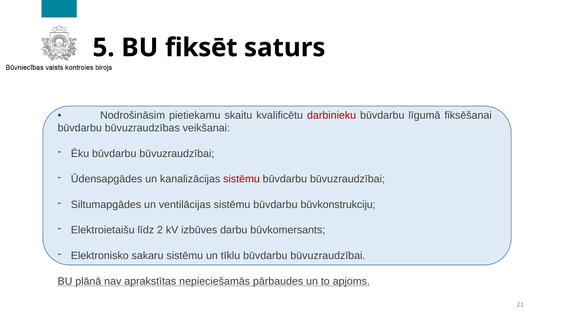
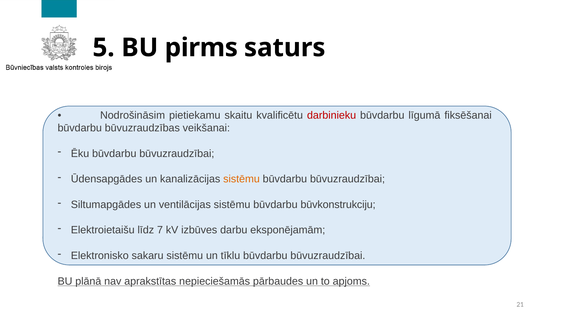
fiksēt: fiksēt -> pirms
sistēmu at (242, 179) colour: red -> orange
2: 2 -> 7
būvkomersants: būvkomersants -> eksponējamām
